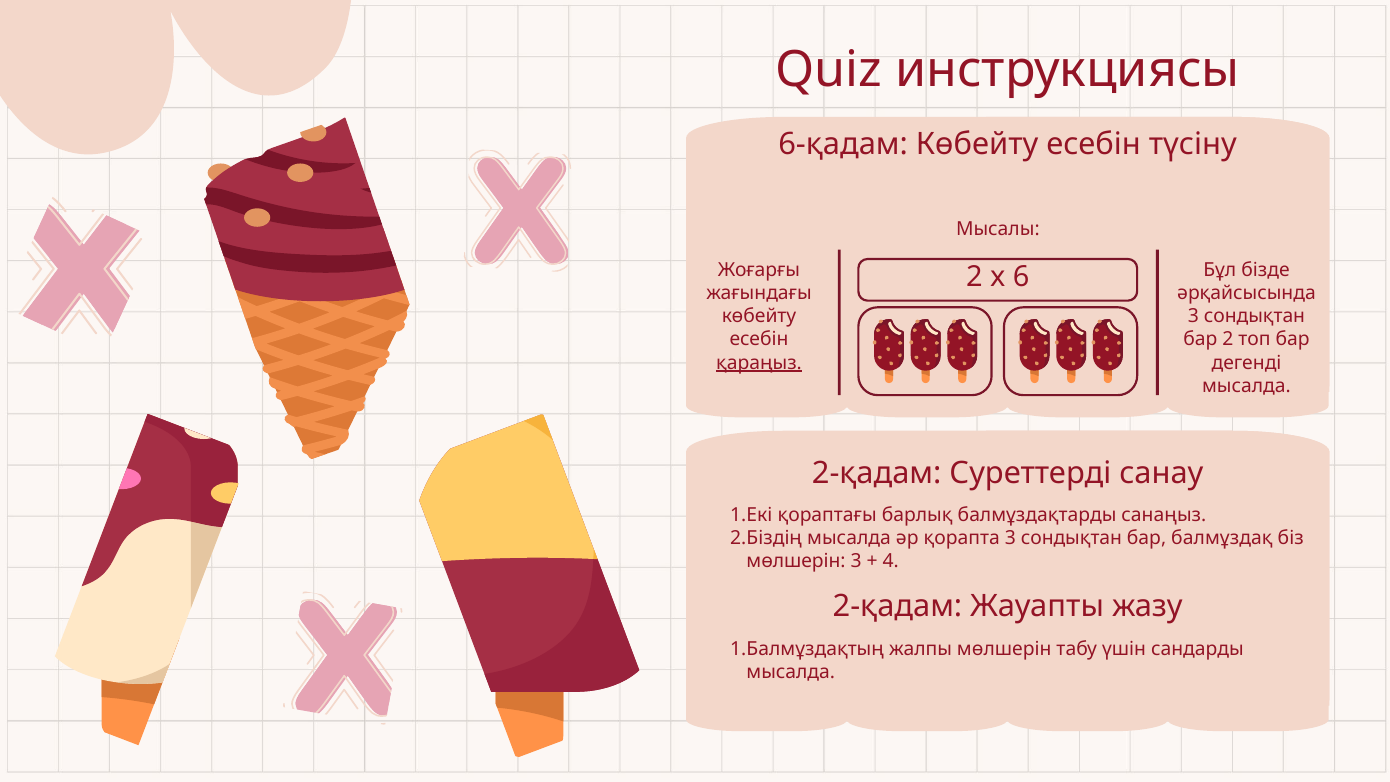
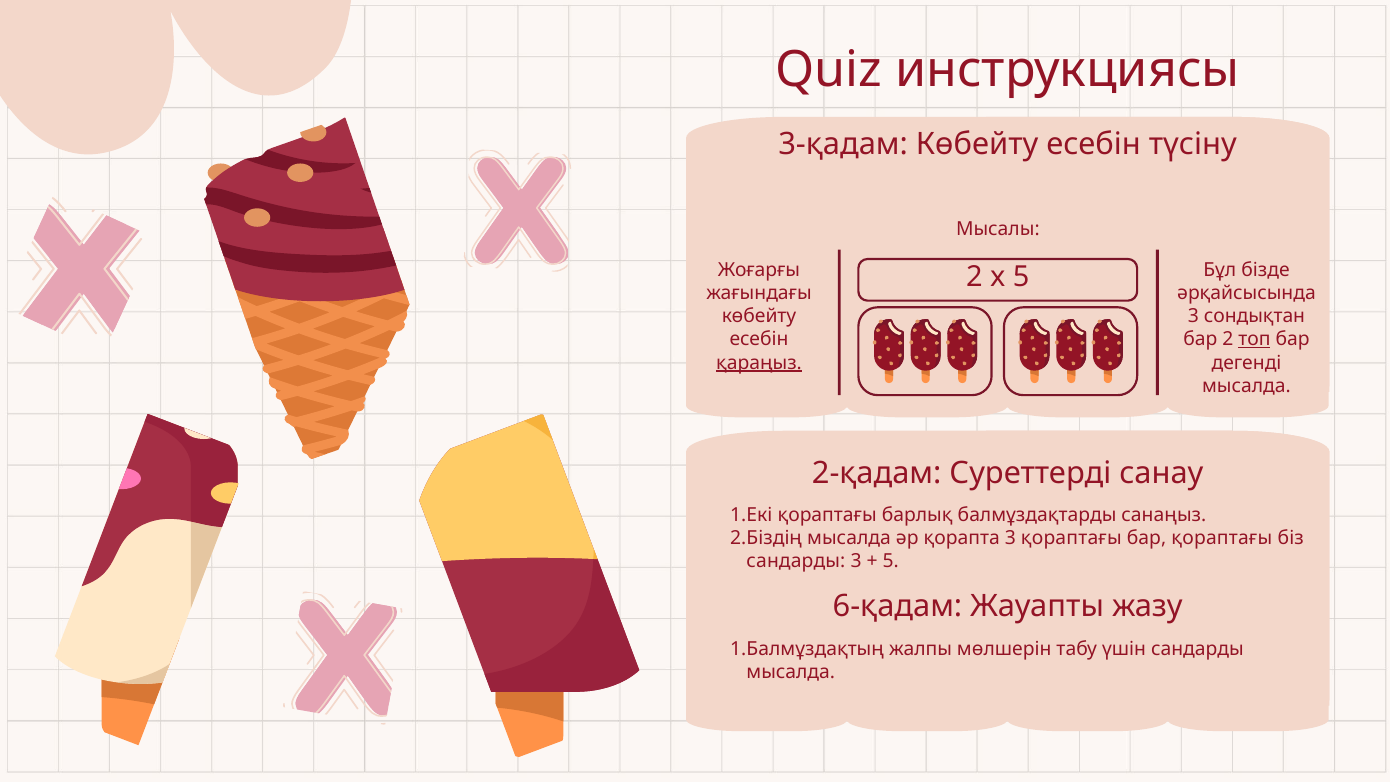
6-қадам: 6-қадам -> 3-қадам
x 6: 6 -> 5
топ underline: none -> present
қорапта 3 сондықтан: сондықтан -> қораптағы
бар балмұздақ: балмұздақ -> қораптағы
мөлшерін at (796, 561): мөлшерін -> сандарды
4 at (891, 561): 4 -> 5
2-қадам at (897, 607): 2-қадам -> 6-қадам
